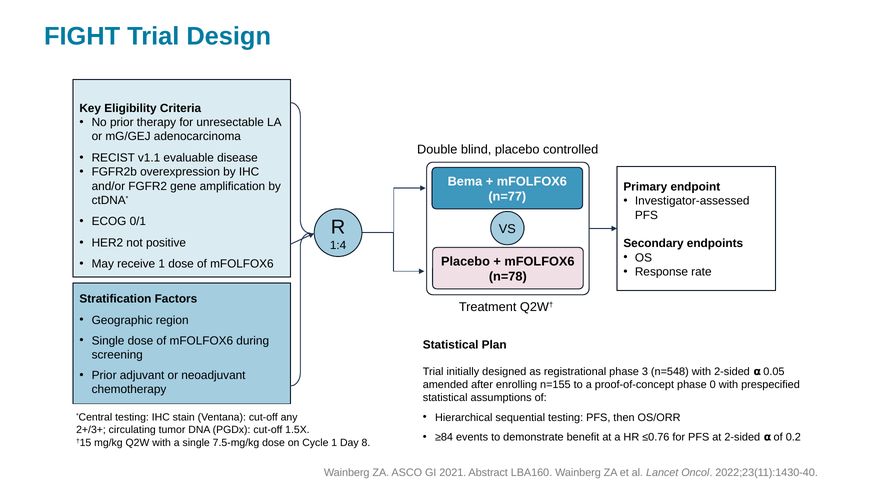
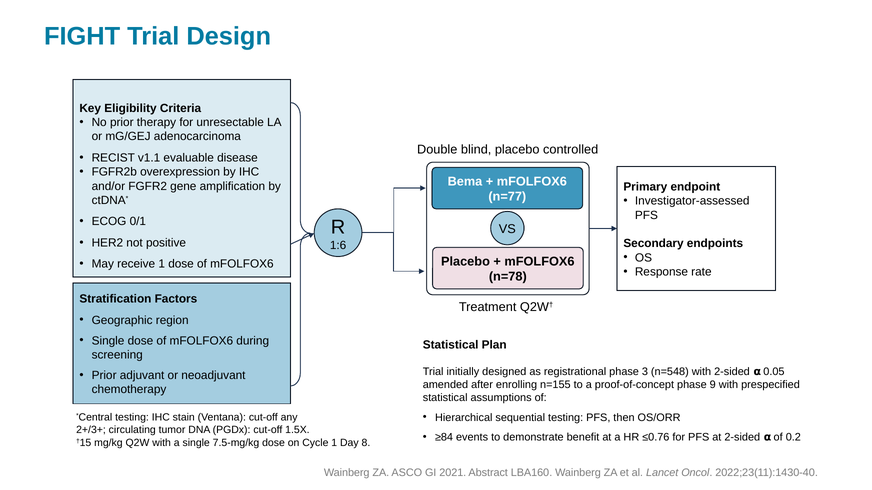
1:4: 1:4 -> 1:6
0: 0 -> 9
